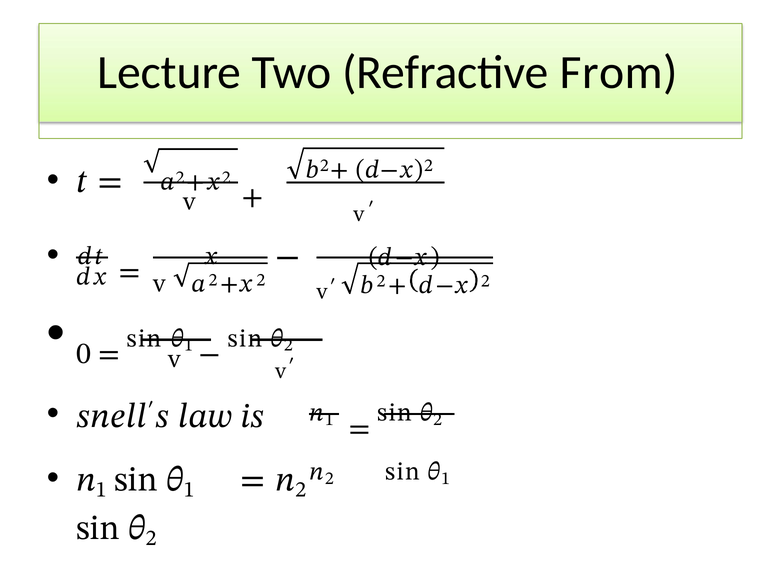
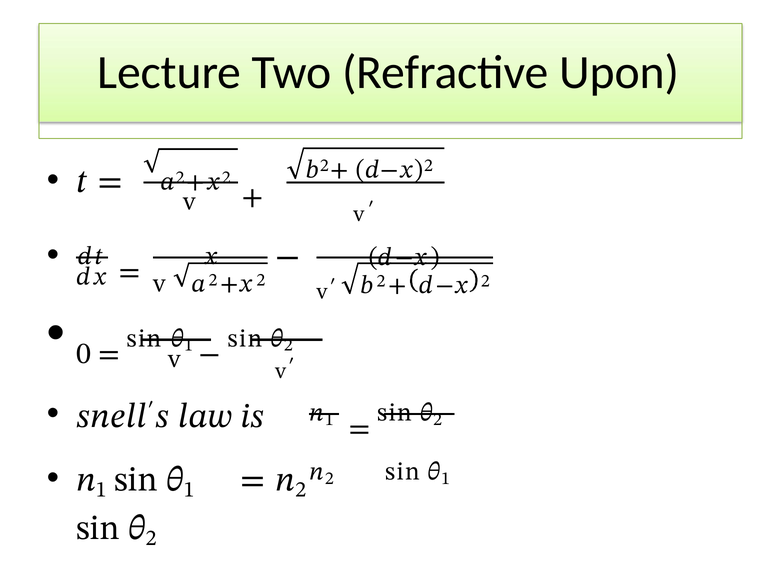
From: From -> Upon
